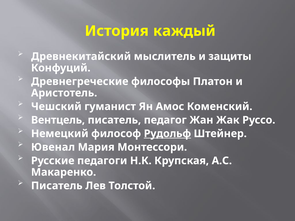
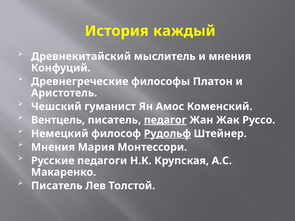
и защиты: защиты -> мнения
педагог underline: none -> present
Ювенал at (53, 147): Ювенал -> Мнения
